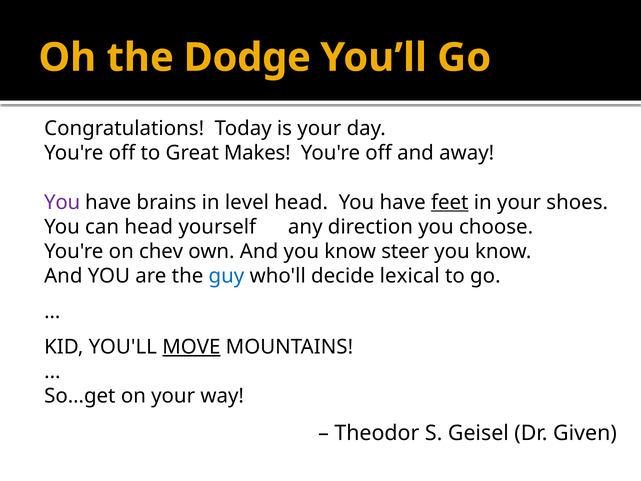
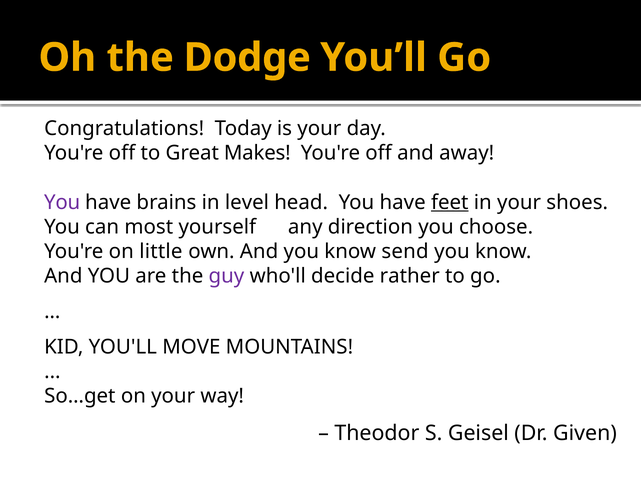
can head: head -> most
chev: chev -> little
steer: steer -> send
guy colour: blue -> purple
lexical: lexical -> rather
MOVE underline: present -> none
